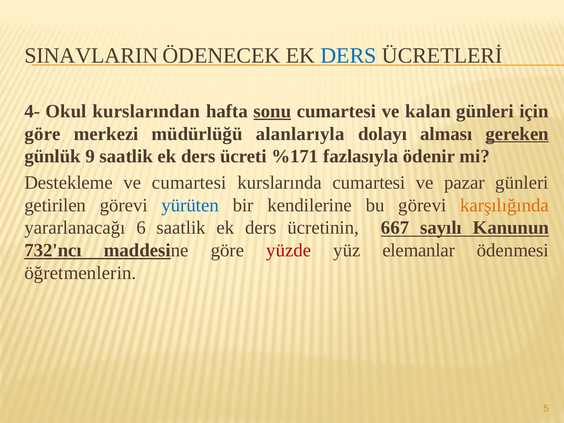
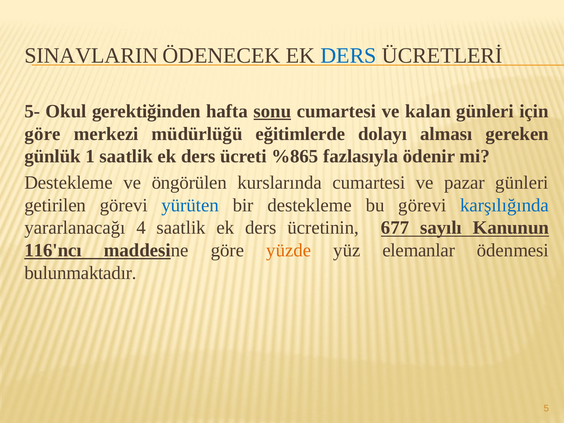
4-: 4- -> 5-
kurslarından: kurslarından -> gerektiğinden
alanlarıyla: alanlarıyla -> eğitimlerde
gereken underline: present -> none
9: 9 -> 1
%171: %171 -> %865
ve cumartesi: cumartesi -> öngörülen
bir kendilerine: kendilerine -> destekleme
karşılığında colour: orange -> blue
6: 6 -> 4
667: 667 -> 677
732'ncı: 732'ncı -> 116'ncı
yüzde colour: red -> orange
öğretmenlerin: öğretmenlerin -> bulunmaktadır
